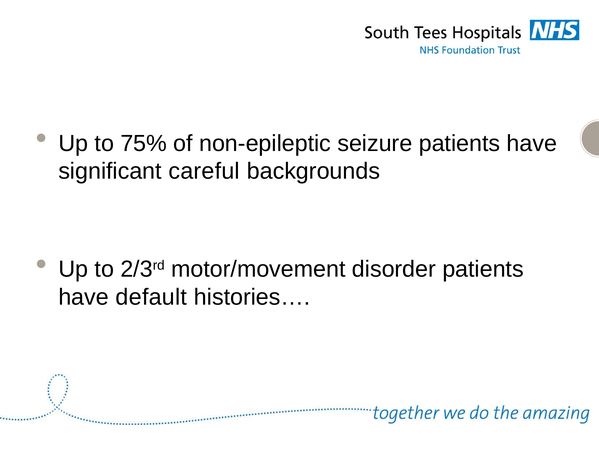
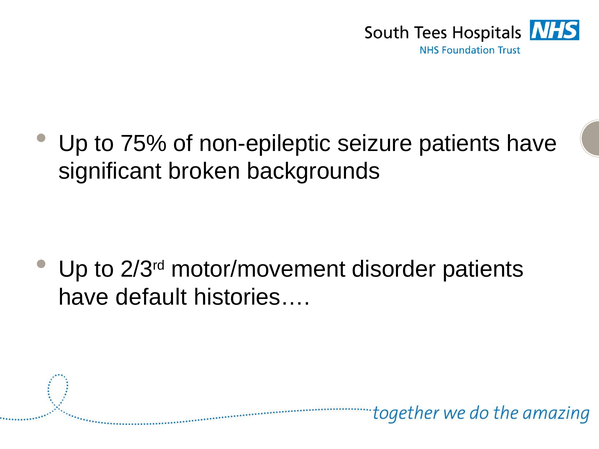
careful: careful -> broken
